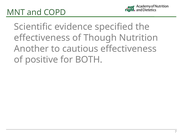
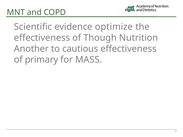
specified: specified -> optimize
positive: positive -> primary
BOTH: BOTH -> MASS
